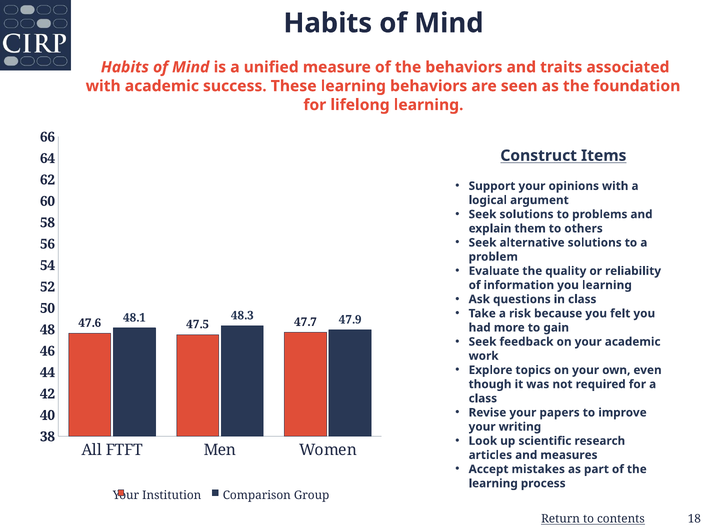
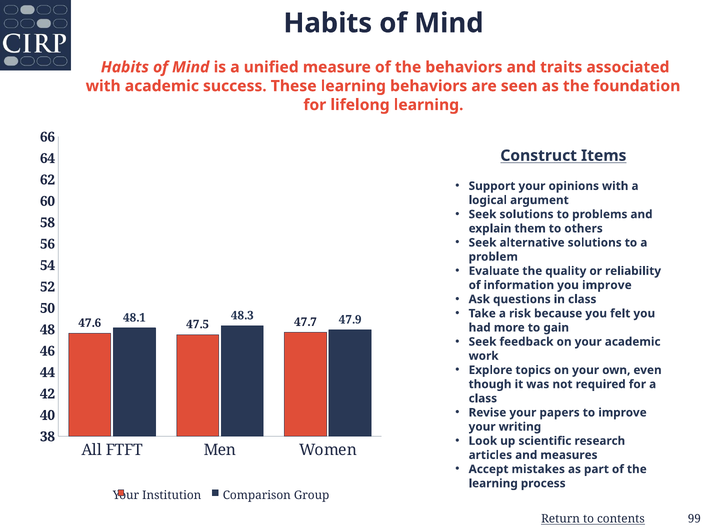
you learning: learning -> improve
18: 18 -> 99
